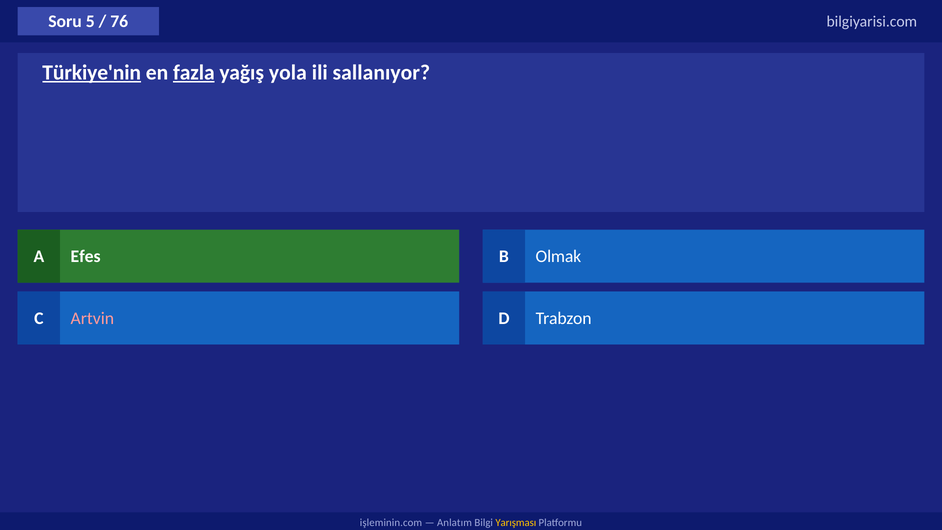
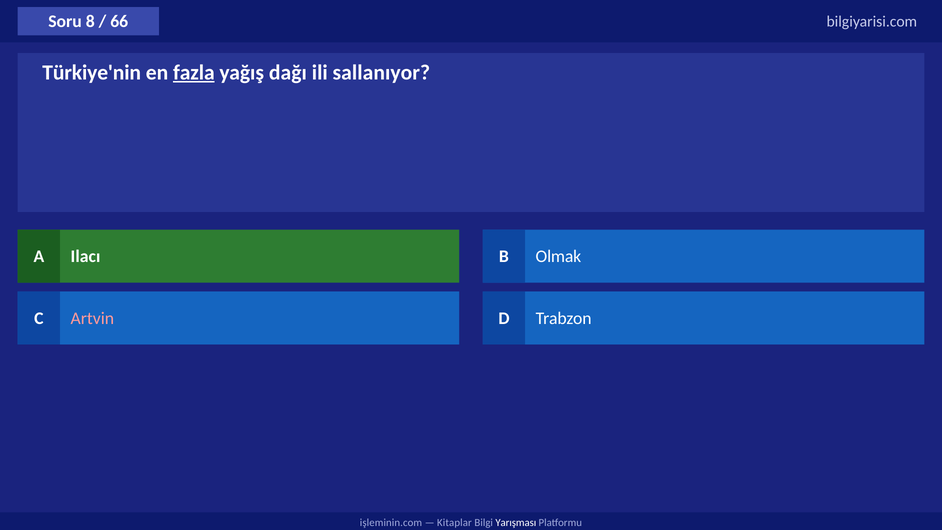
5: 5 -> 8
76: 76 -> 66
Türkiye'nin underline: present -> none
yola: yola -> dağı
Efes: Efes -> Ilacı
Anlatım: Anlatım -> Kitaplar
Yarışması colour: yellow -> white
